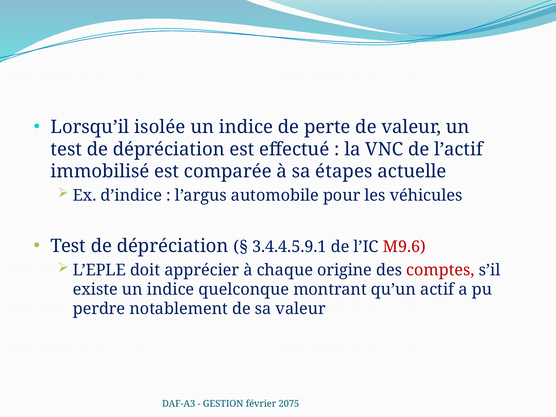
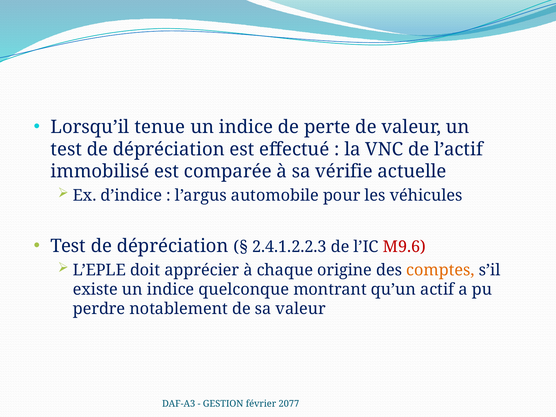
isolée: isolée -> tenue
étapes: étapes -> vérifie
3.4.4.5.9.1: 3.4.4.5.9.1 -> 2.4.1.2.2.3
comptes colour: red -> orange
2075: 2075 -> 2077
